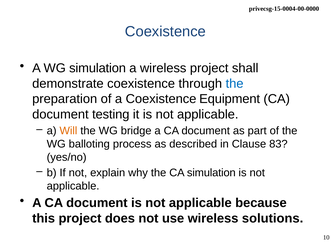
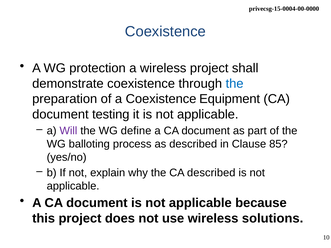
WG simulation: simulation -> protection
Will colour: orange -> purple
bridge: bridge -> define
83: 83 -> 85
CA simulation: simulation -> described
